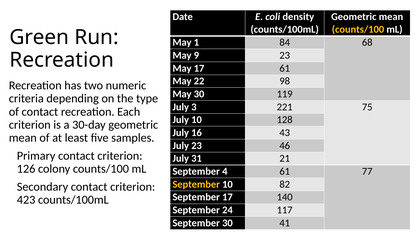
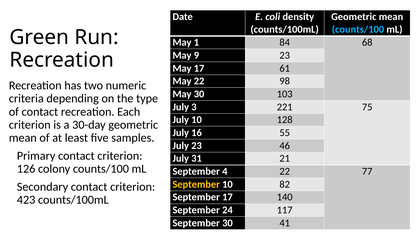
counts/100 at (358, 29) colour: yellow -> light blue
119: 119 -> 103
43: 43 -> 55
4 61: 61 -> 22
